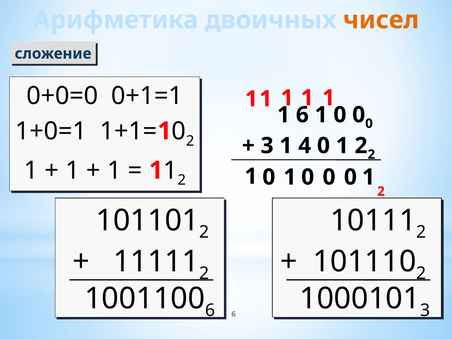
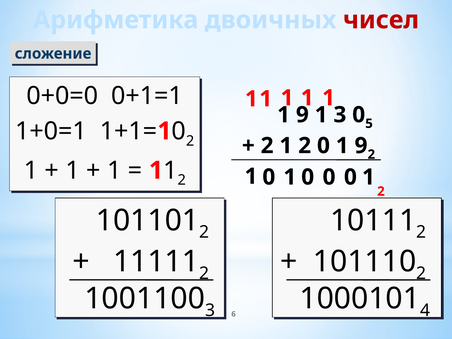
чисел colour: orange -> red
6 at (302, 115): 6 -> 9
0 at (340, 115): 0 -> 3
0 at (369, 124): 0 -> 5
3 at (267, 146): 3 -> 2
4 at (305, 146): 4 -> 2
0 1 2: 2 -> 9
6 at (210, 310): 6 -> 3
3 at (425, 310): 3 -> 4
